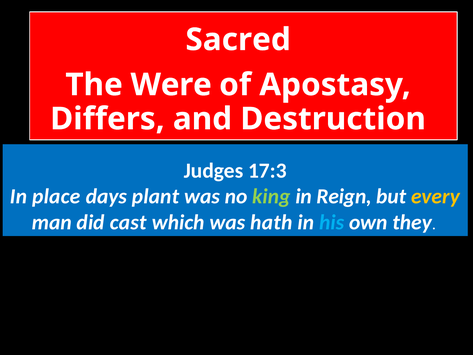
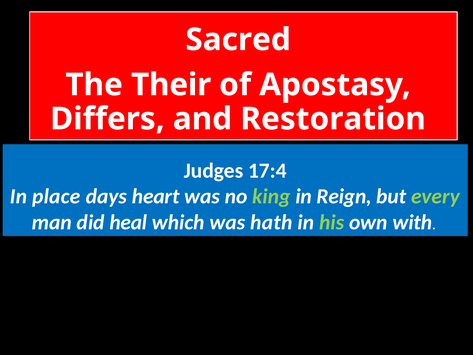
Were: Were -> Their
Destruction: Destruction -> Restoration
17:3: 17:3 -> 17:4
plant: plant -> heart
every colour: yellow -> light green
cast: cast -> heal
his colour: light blue -> light green
they: they -> with
